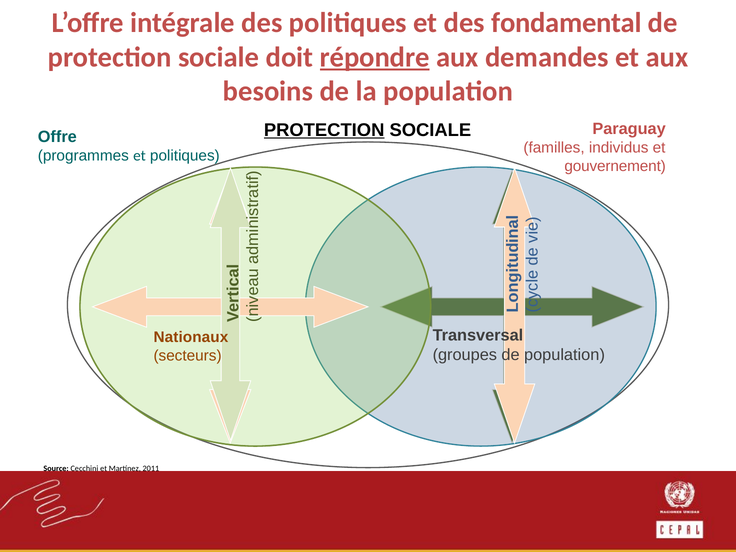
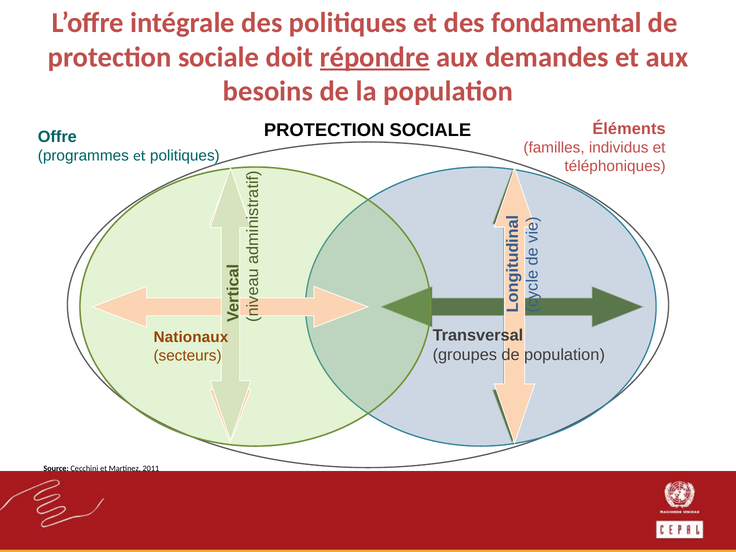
PROTECTION at (324, 130) underline: present -> none
Paraguay: Paraguay -> Éléments
gouvernement: gouvernement -> téléphoniques
